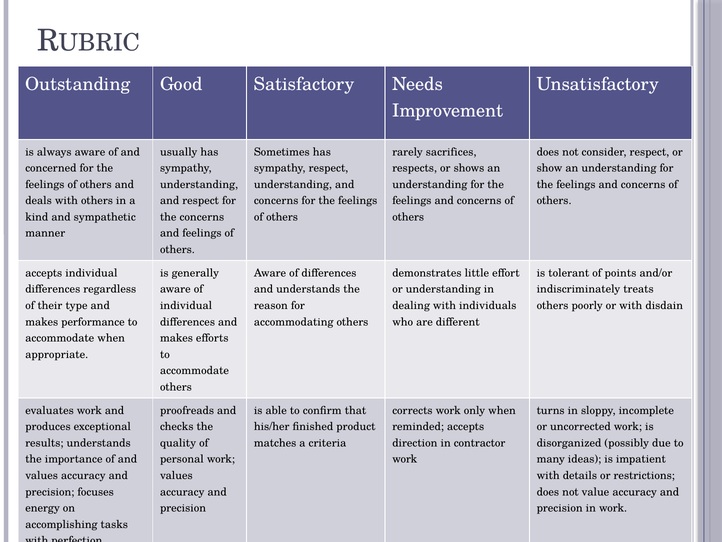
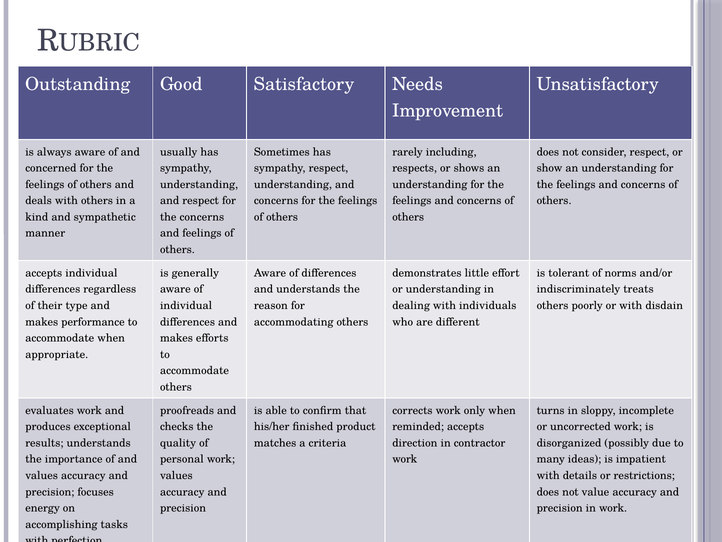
sacrifices: sacrifices -> including
points: points -> norms
